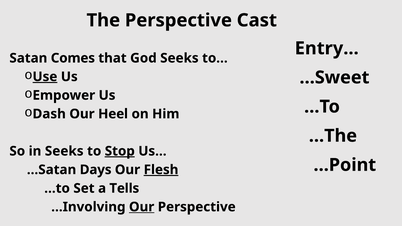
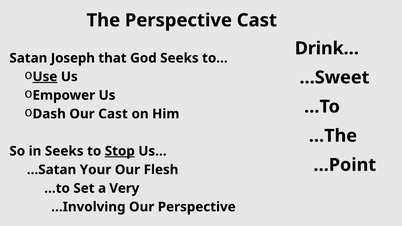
Entry…: Entry… -> Drink…
Comes: Comes -> Joseph
Our Heel: Heel -> Cast
Days: Days -> Your
Flesh underline: present -> none
Tells: Tells -> Very
Our at (142, 207) underline: present -> none
